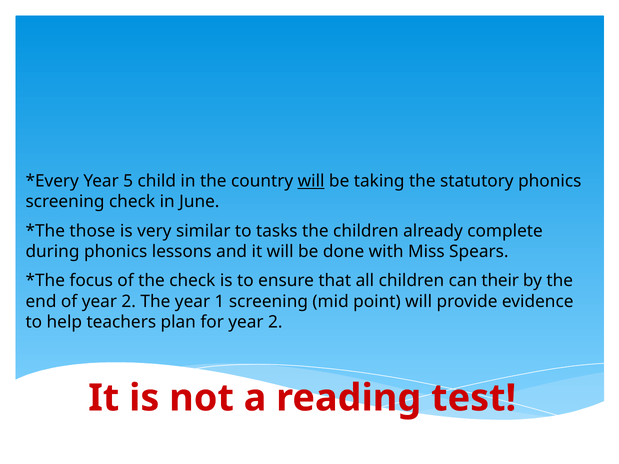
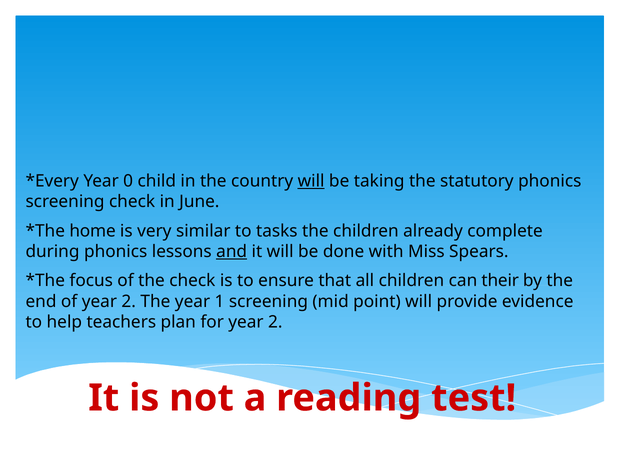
5: 5 -> 0
those: those -> home
and underline: none -> present
